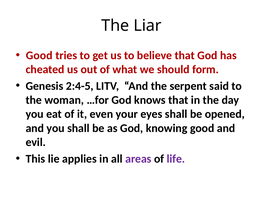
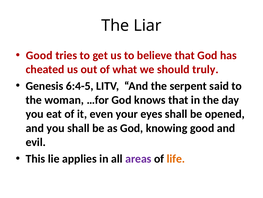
form: form -> truly
2:4-5: 2:4-5 -> 6:4-5
life colour: purple -> orange
